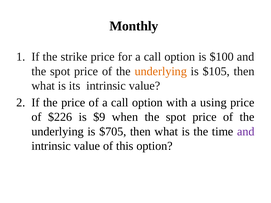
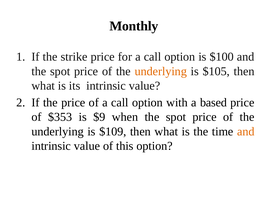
using: using -> based
$226: $226 -> $353
$705: $705 -> $109
and at (246, 132) colour: purple -> orange
